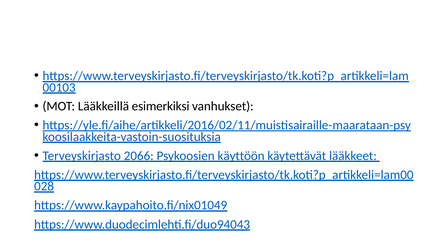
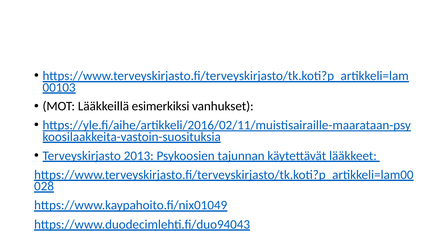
2066: 2066 -> 2013
käyttöön: käyttöön -> tajunnan
